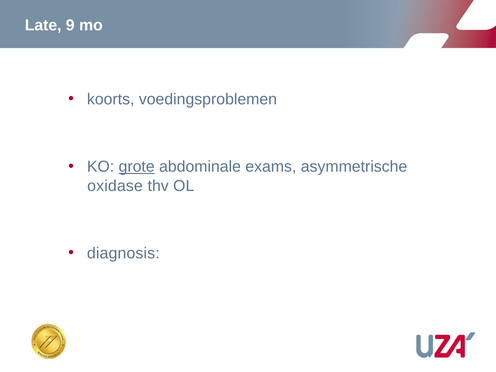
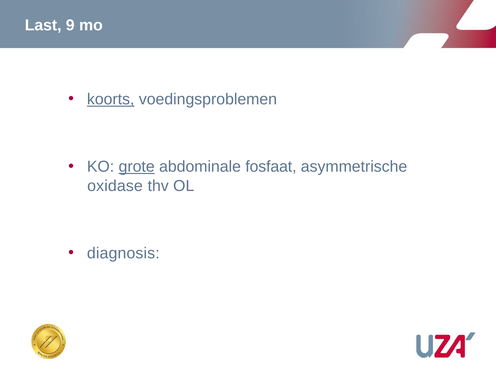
Late: Late -> Last
koorts underline: none -> present
exams: exams -> fosfaat
